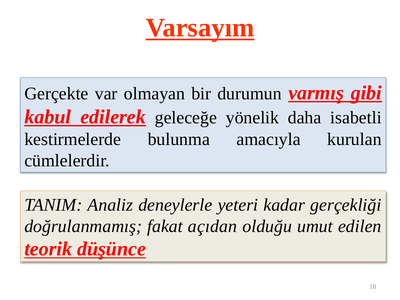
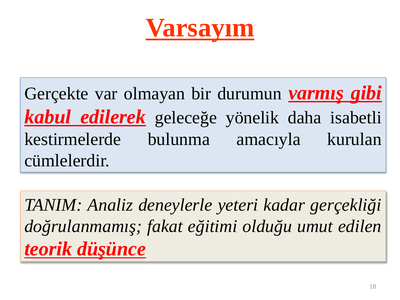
açıdan: açıdan -> eğitimi
